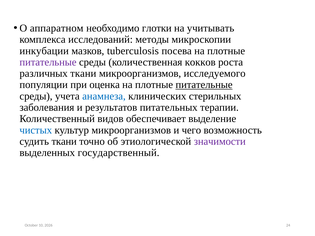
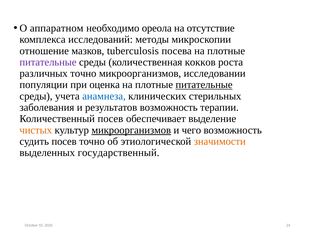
глотки: глотки -> ореола
учитывать: учитывать -> отсутствие
инкубации: инкубации -> отношение
различных ткани: ткани -> точно
исследуемого: исследуемого -> исследовании
результатов питательных: питательных -> возможность
Количественный видов: видов -> посев
чистых colour: blue -> orange
микроорганизмов at (131, 130) underline: none -> present
судить ткани: ткани -> посев
значимости colour: purple -> orange
